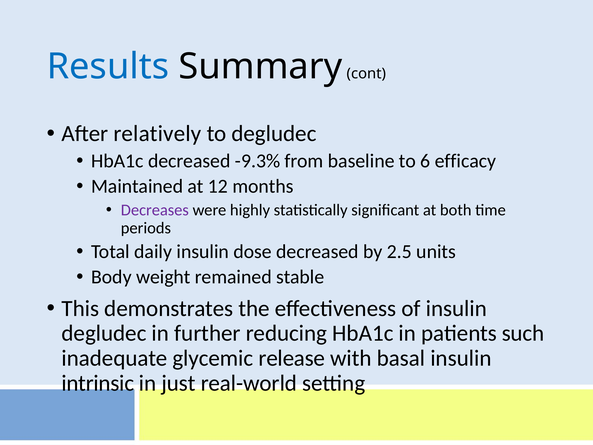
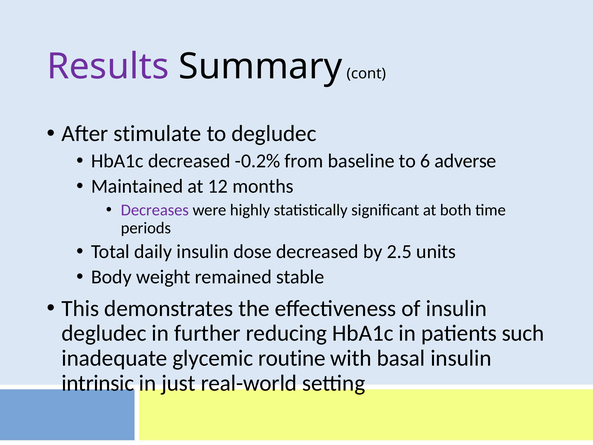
Results colour: blue -> purple
relatively: relatively -> stimulate
-9.3%: -9.3% -> -0.2%
efficacy: efficacy -> adverse
release: release -> routine
